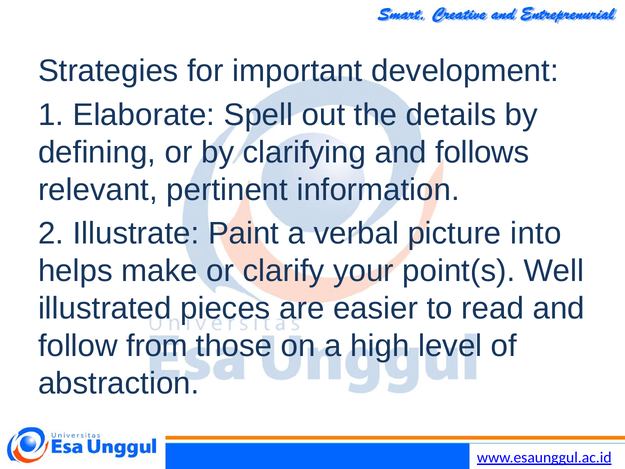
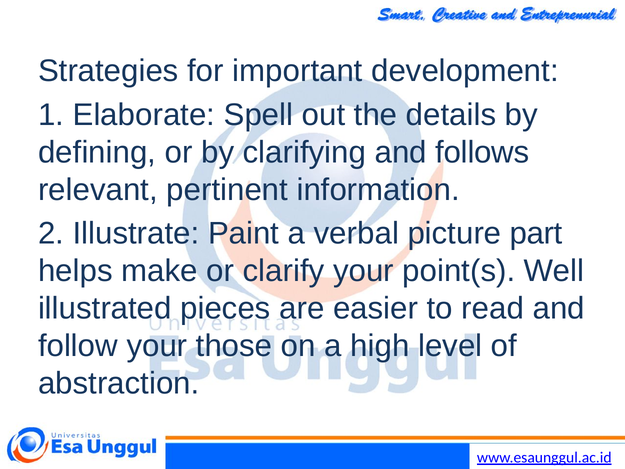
into: into -> part
follow from: from -> your
